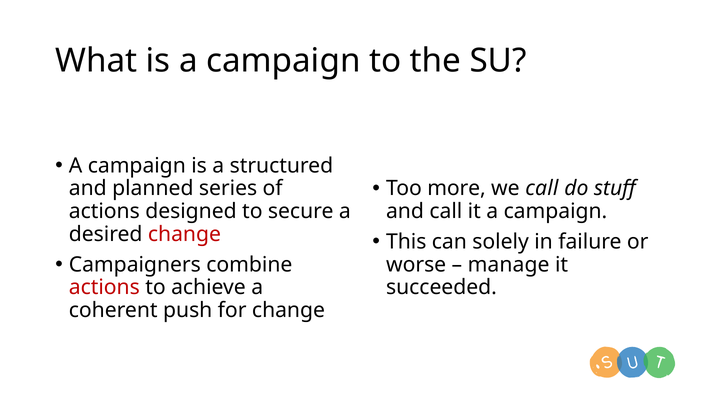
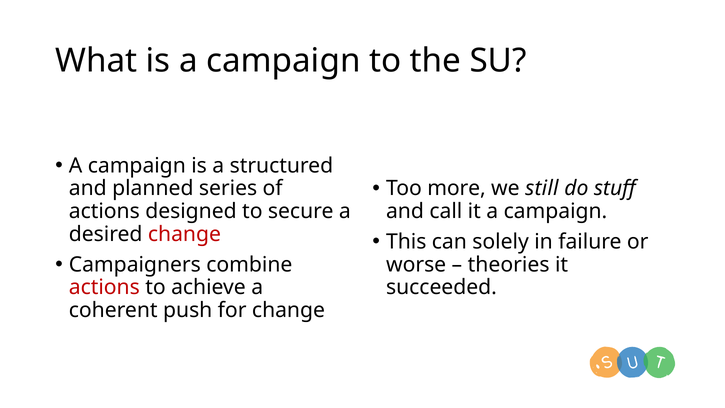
we call: call -> still
manage: manage -> theories
